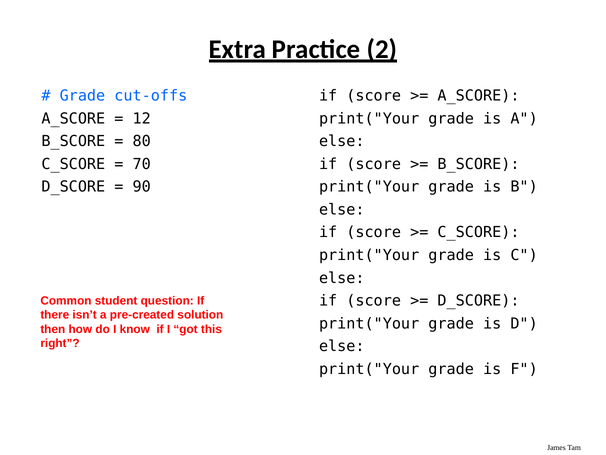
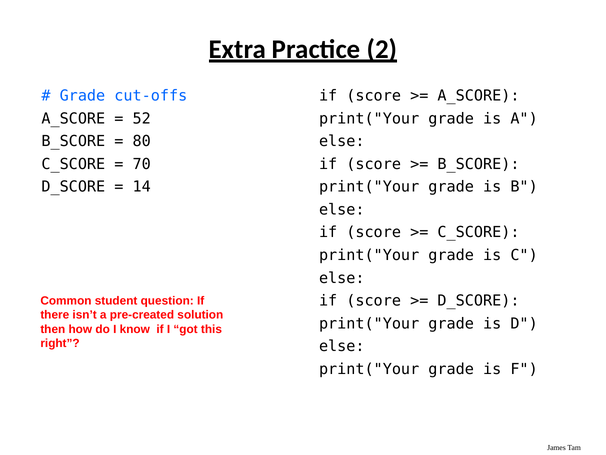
12: 12 -> 52
90: 90 -> 14
